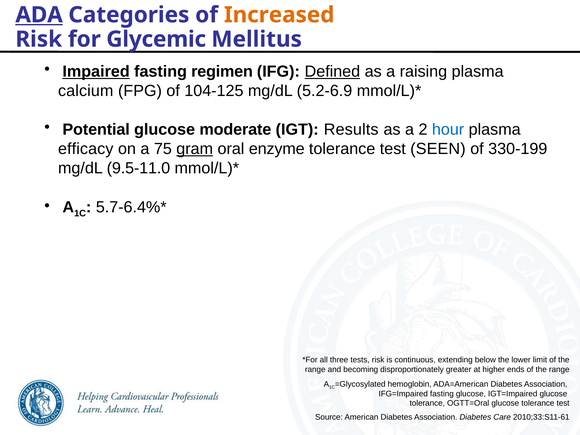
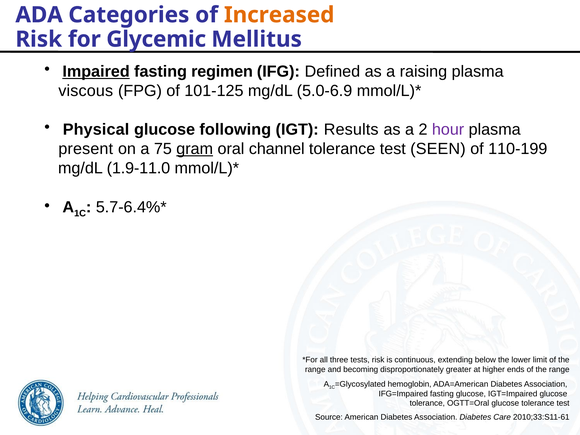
ADA underline: present -> none
Defined underline: present -> none
calcium: calcium -> viscous
104-125: 104-125 -> 101-125
5.2-6.9: 5.2-6.9 -> 5.0-6.9
Potential: Potential -> Physical
moderate: moderate -> following
hour colour: blue -> purple
efficacy: efficacy -> present
enzyme: enzyme -> channel
330-199: 330-199 -> 110-199
9.5-11.0: 9.5-11.0 -> 1.9-11.0
